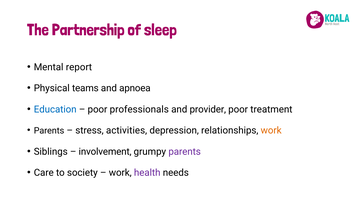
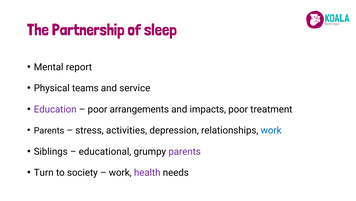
apnoea: apnoea -> service
Education colour: blue -> purple
professionals: professionals -> arrangements
provider: provider -> impacts
work at (271, 130) colour: orange -> blue
involvement: involvement -> educational
Care: Care -> Turn
